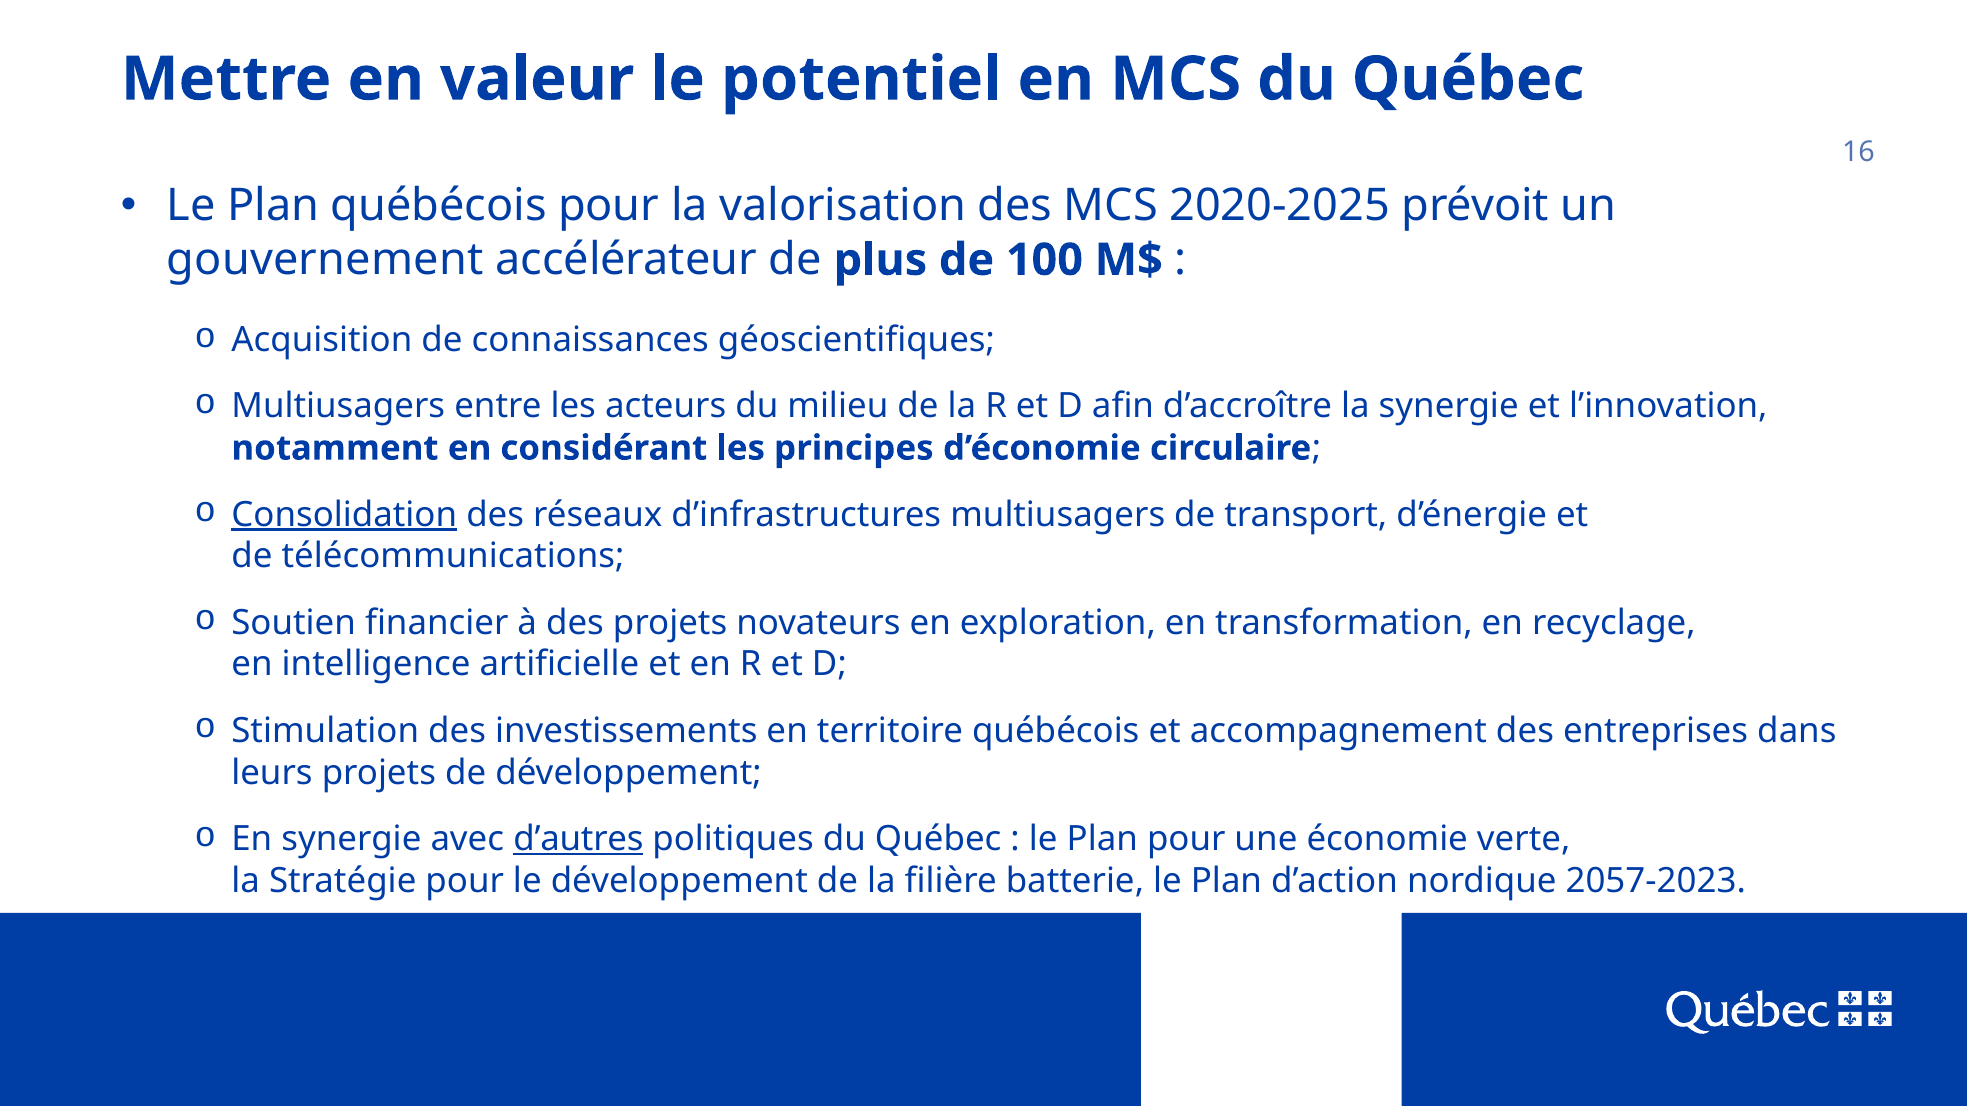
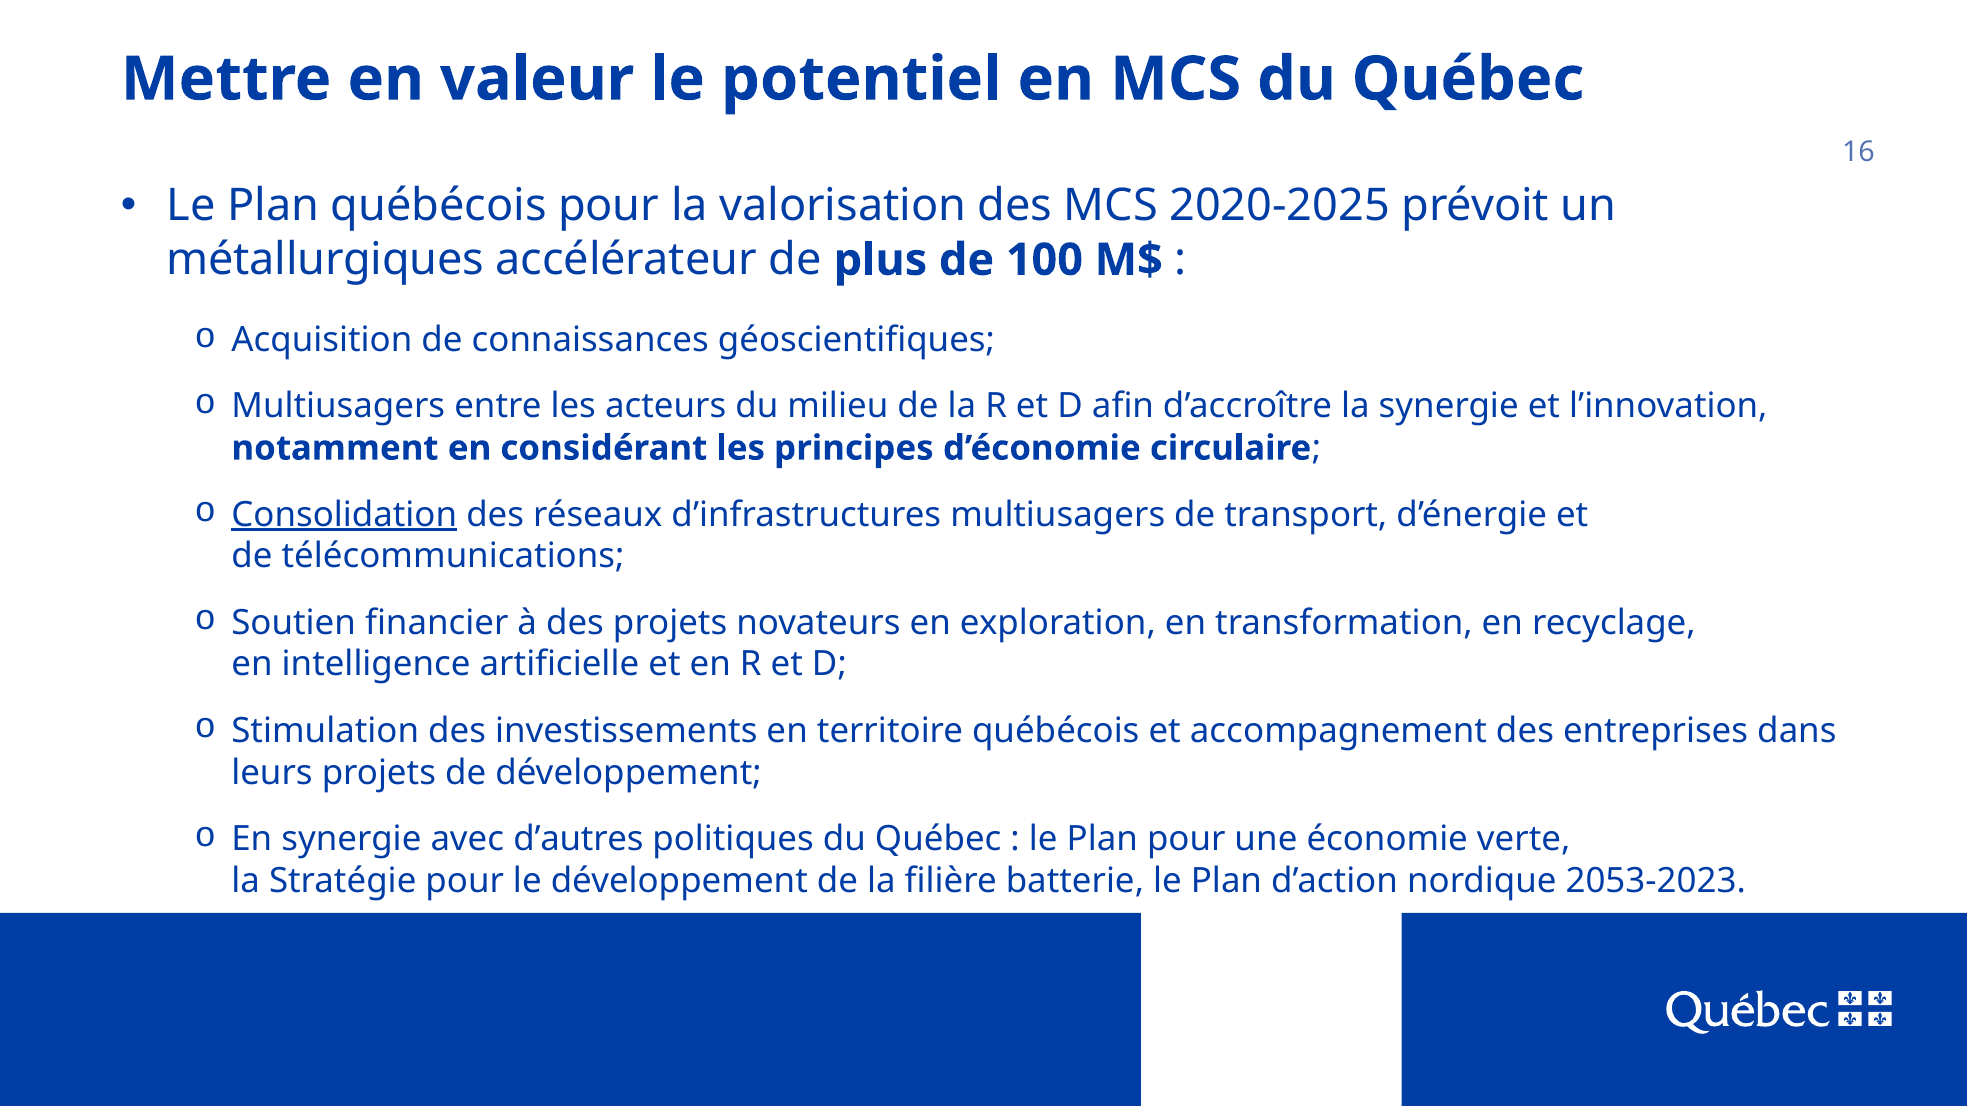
gouvernement: gouvernement -> métallurgiques
d’autres underline: present -> none
2057-2023: 2057-2023 -> 2053-2023
